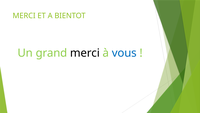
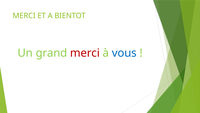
merci at (85, 53) colour: black -> red
